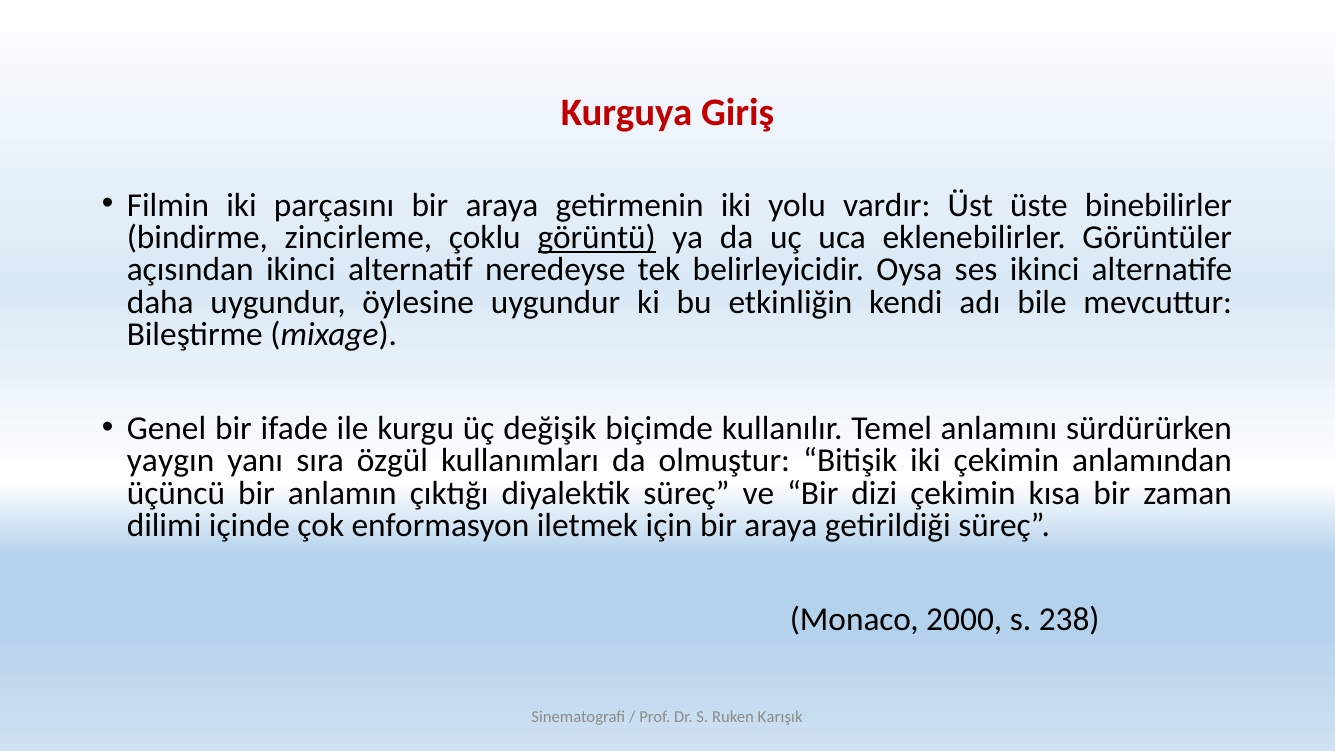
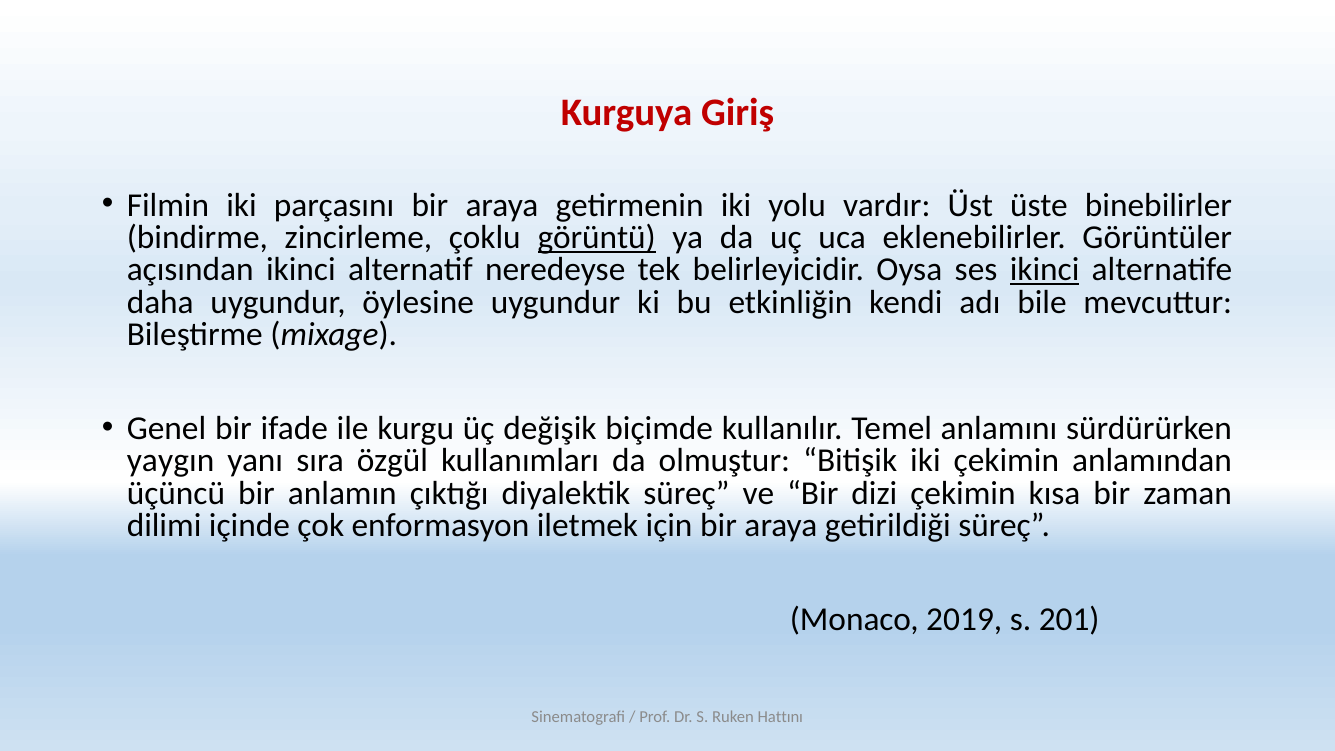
ikinci at (1045, 270) underline: none -> present
2000: 2000 -> 2019
238: 238 -> 201
Karışık: Karışık -> Hattını
